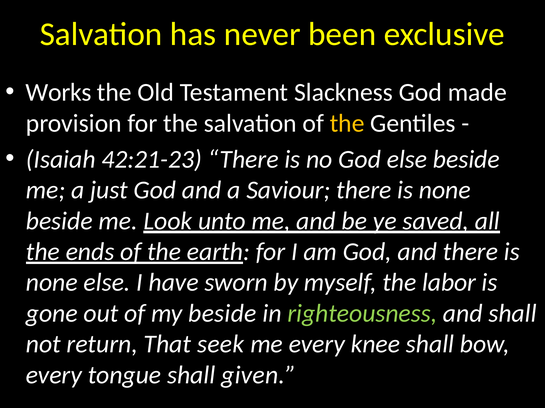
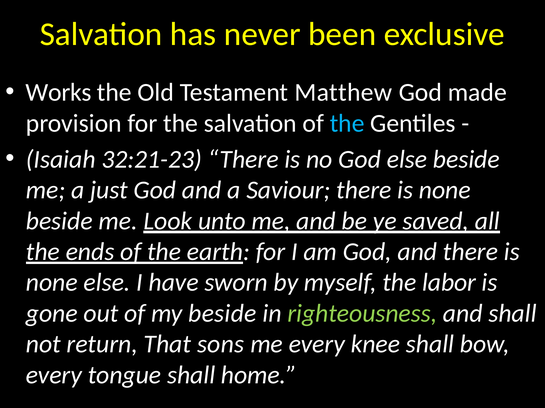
Slackness: Slackness -> Matthew
the at (347, 124) colour: yellow -> light blue
42:21-23: 42:21-23 -> 32:21-23
seek: seek -> sons
given: given -> home
